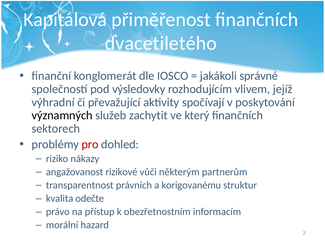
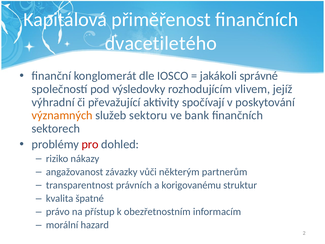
významných colour: black -> orange
zachytit: zachytit -> sektoru
který: který -> bank
rizikové: rizikové -> závazky
odečte: odečte -> špatné
